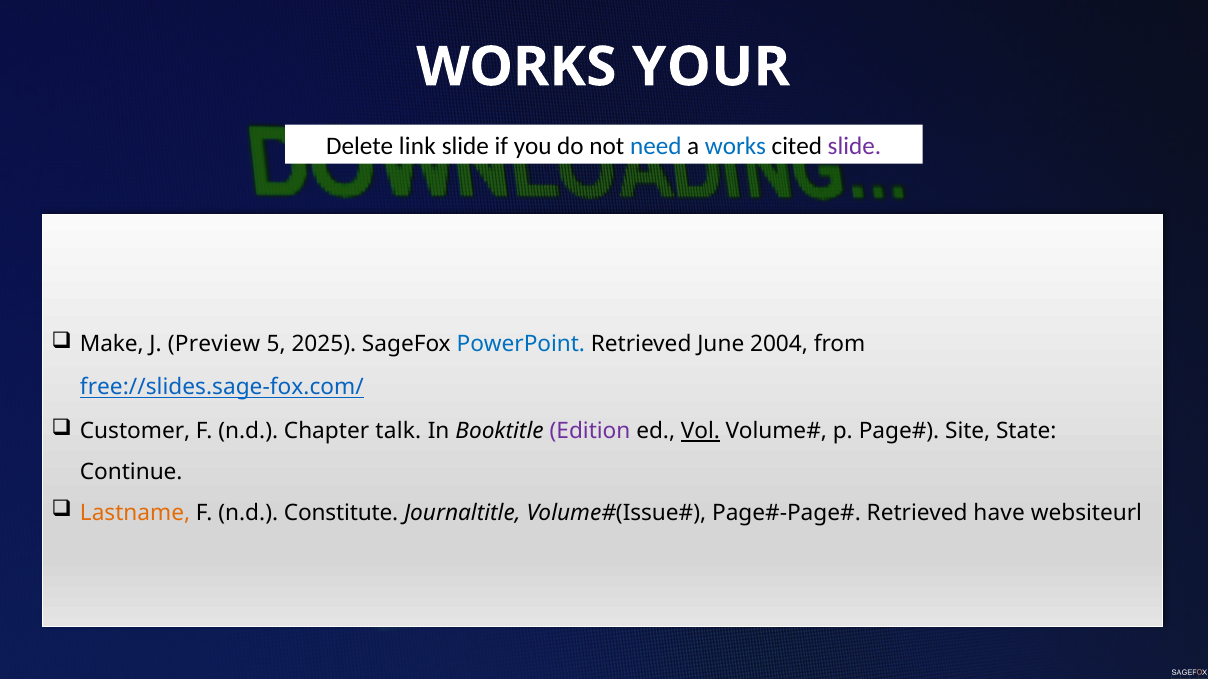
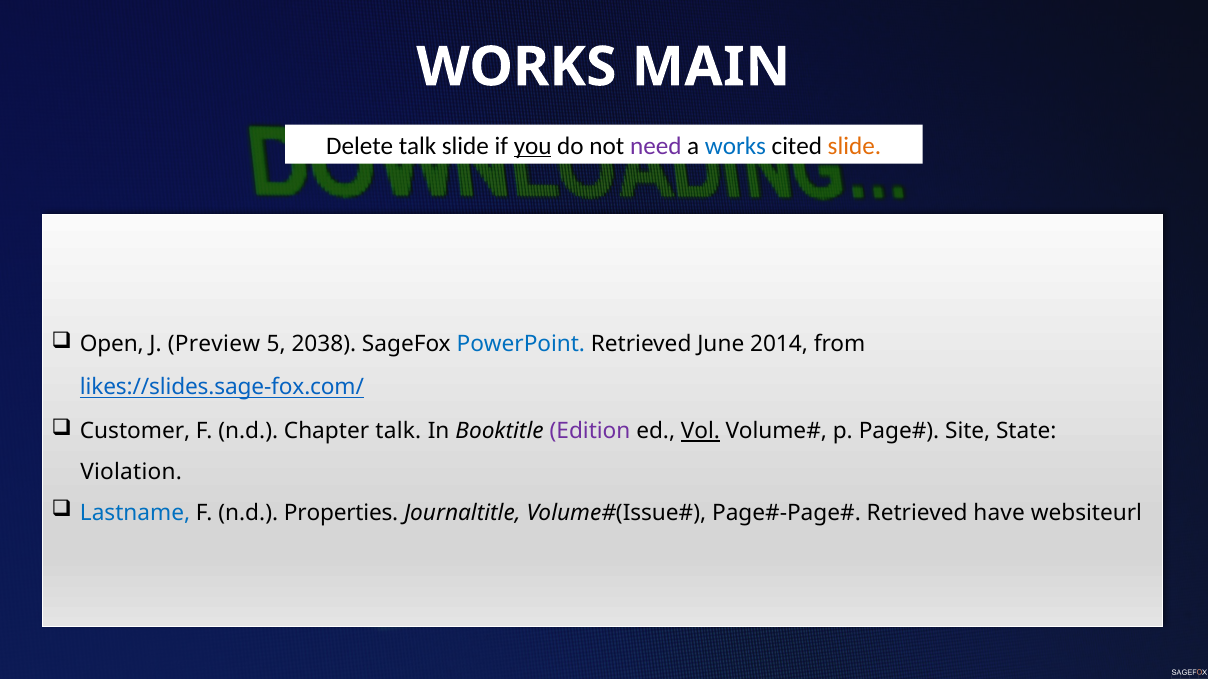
YOUR: YOUR -> MAIN
Delete link: link -> talk
you underline: none -> present
need colour: blue -> purple
slide at (854, 146) colour: purple -> orange
Make: Make -> Open
2025: 2025 -> 2038
2004: 2004 -> 2014
free://slides.sage-fox.com/: free://slides.sage-fox.com/ -> likes://slides.sage-fox.com/
Continue: Continue -> Violation
Lastname colour: orange -> blue
Constitute: Constitute -> Properties
